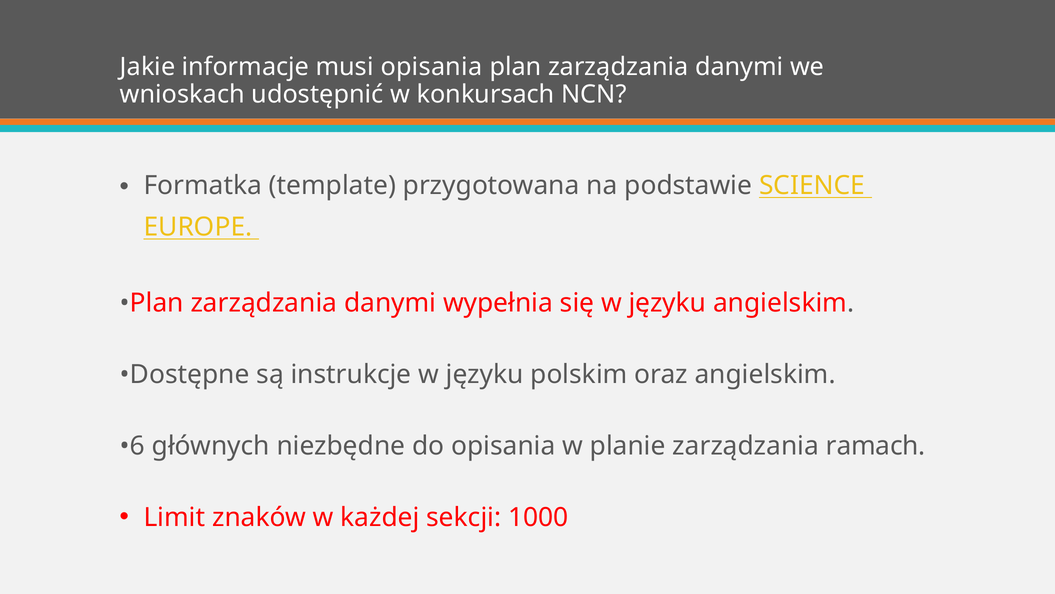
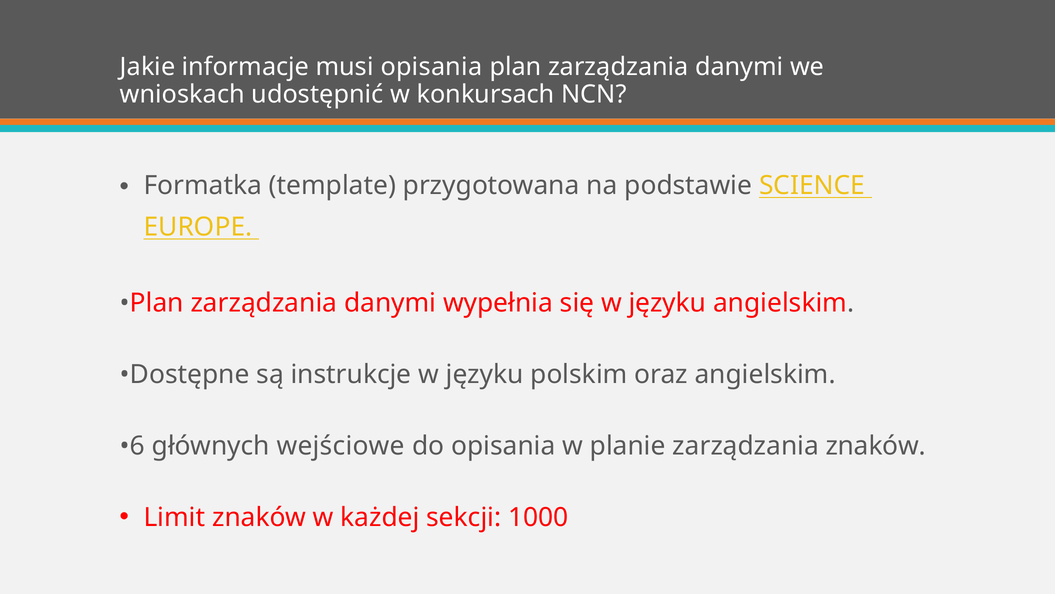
niezbędne: niezbędne -> wejściowe
zarządzania ramach: ramach -> znaków
